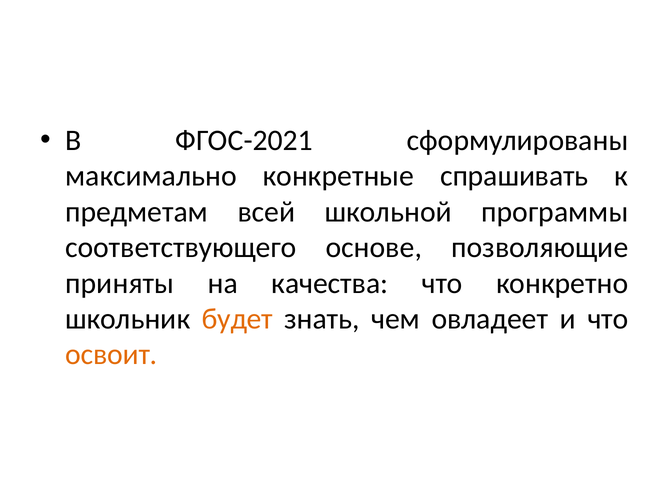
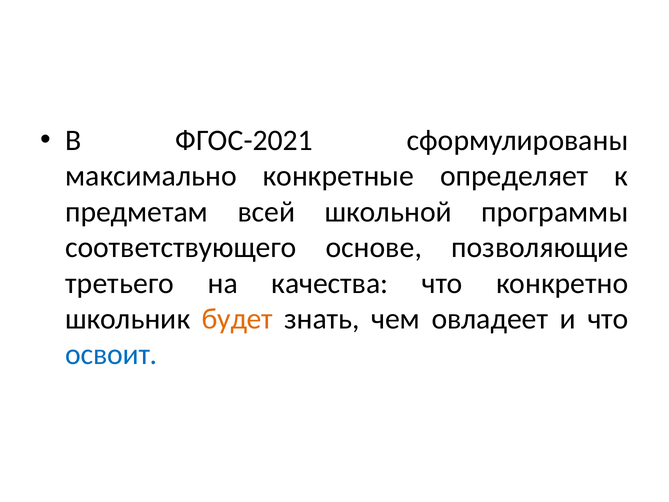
спрашивать: спрашивать -> определяет
приняты: приняты -> третьего
освоит colour: orange -> blue
